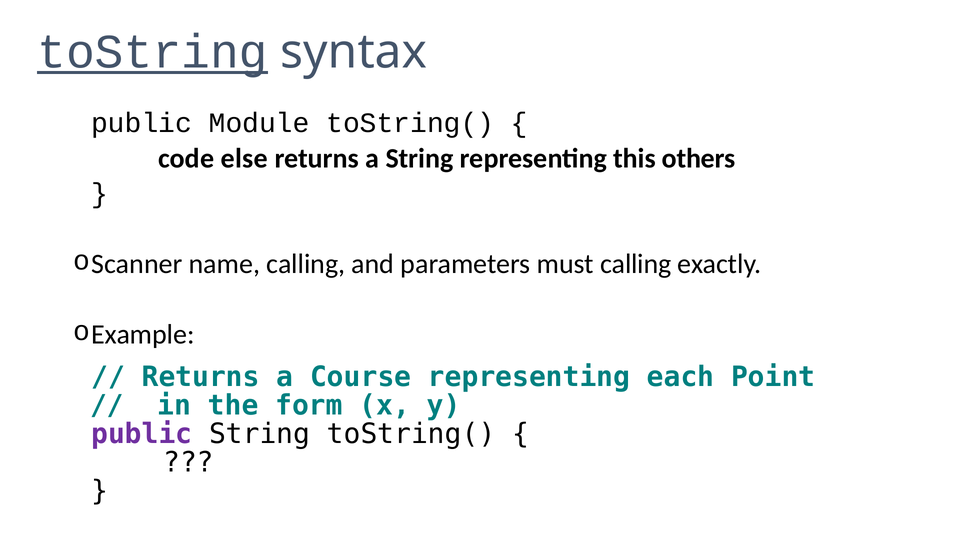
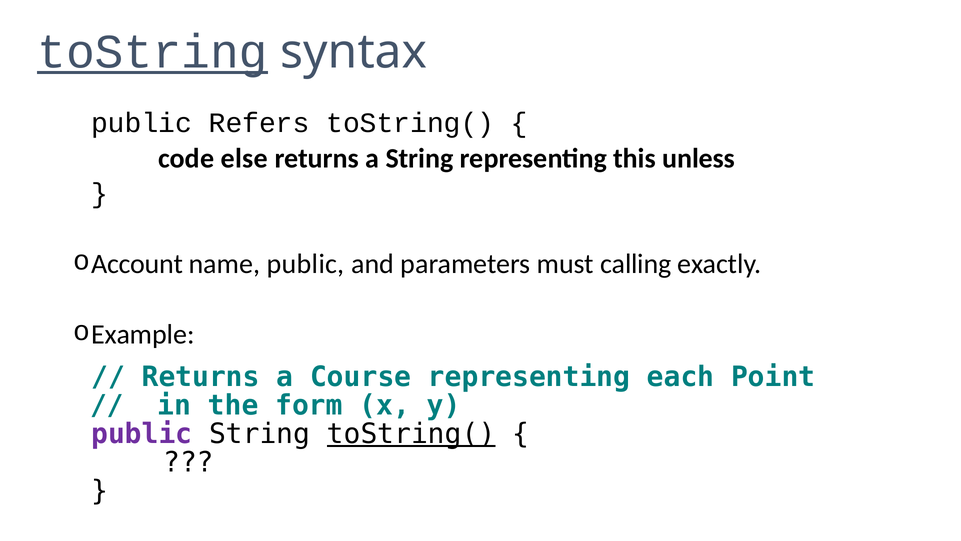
Module: Module -> Refers
others: others -> unless
Scanner: Scanner -> Account
name calling: calling -> public
toString( at (411, 434) underline: none -> present
